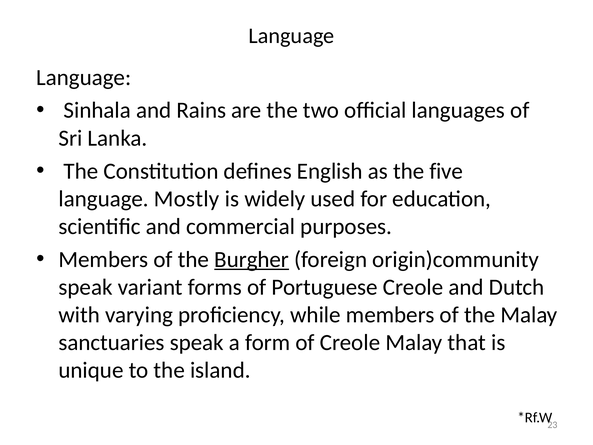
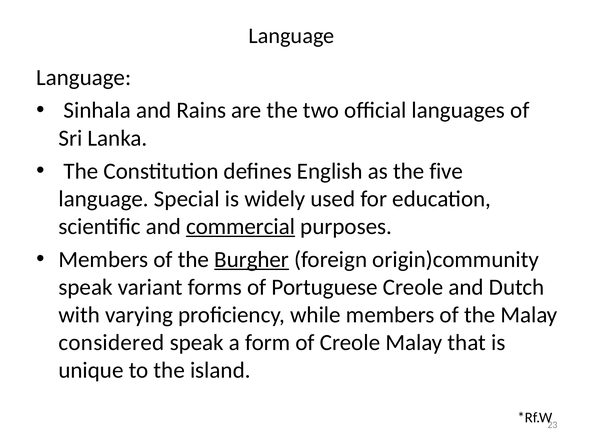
Mostly: Mostly -> Special
commercial underline: none -> present
sanctuaries: sanctuaries -> considered
